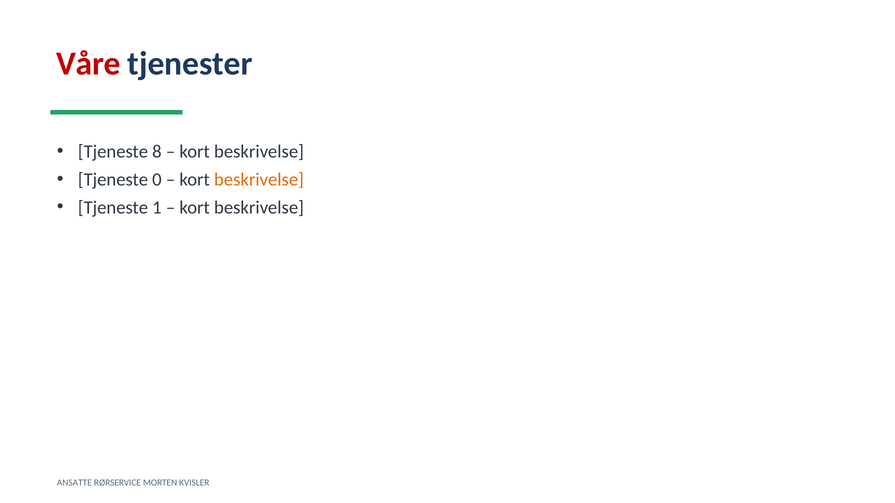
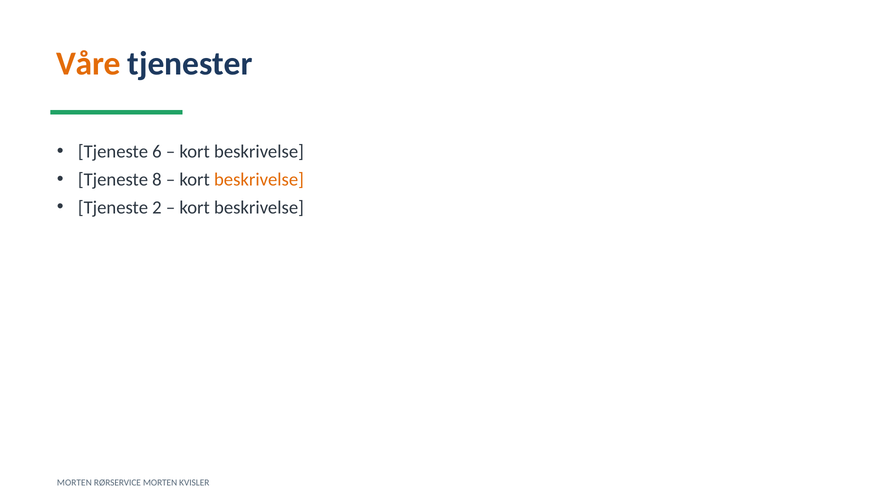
Våre colour: red -> orange
8: 8 -> 6
0: 0 -> 8
1: 1 -> 2
ANSATTE at (74, 483): ANSATTE -> MORTEN
